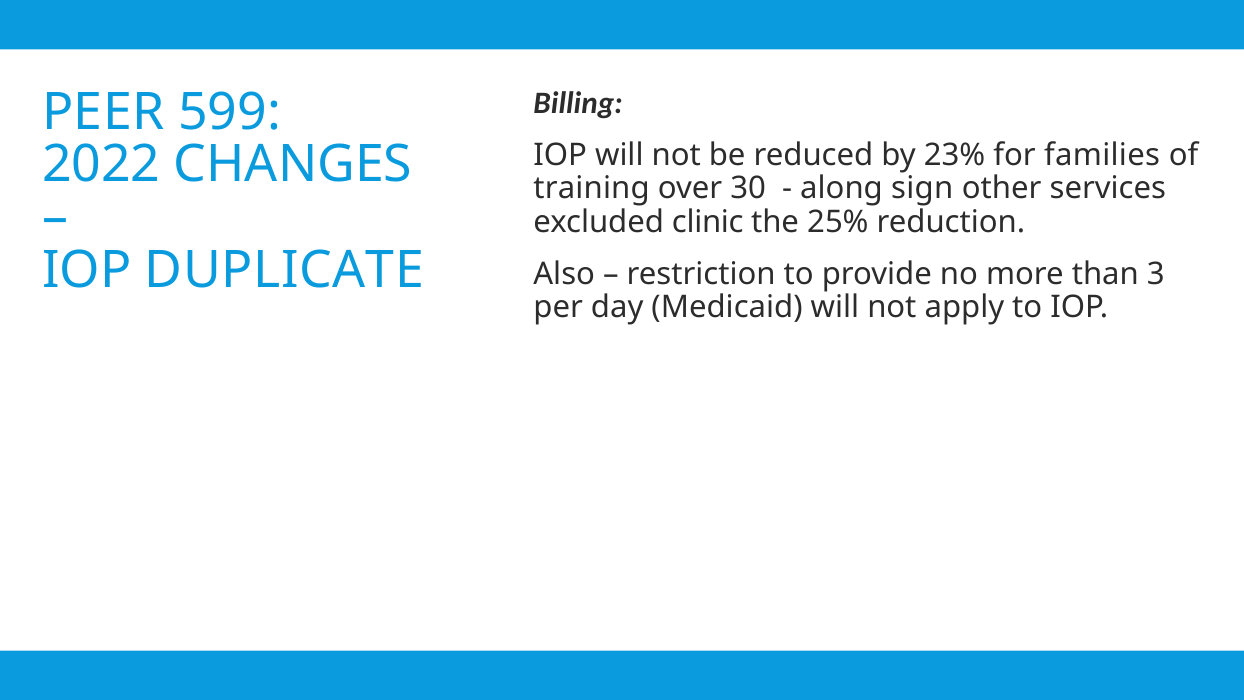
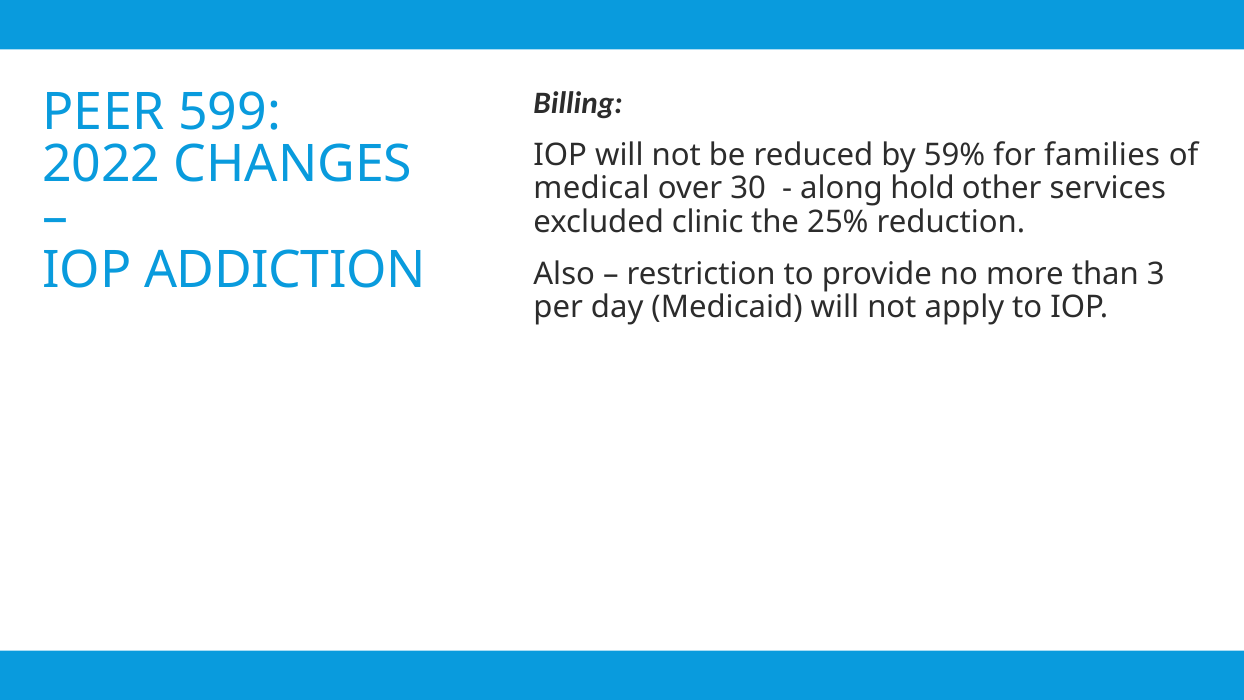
23%: 23% -> 59%
training: training -> medical
sign: sign -> hold
DUPLICATE: DUPLICATE -> ADDICTION
